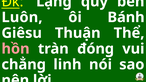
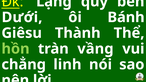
Luôn: Luôn -> Dưới
Thuận: Thuận -> Thành
hồn colour: pink -> light green
đóng: đóng -> vầng
